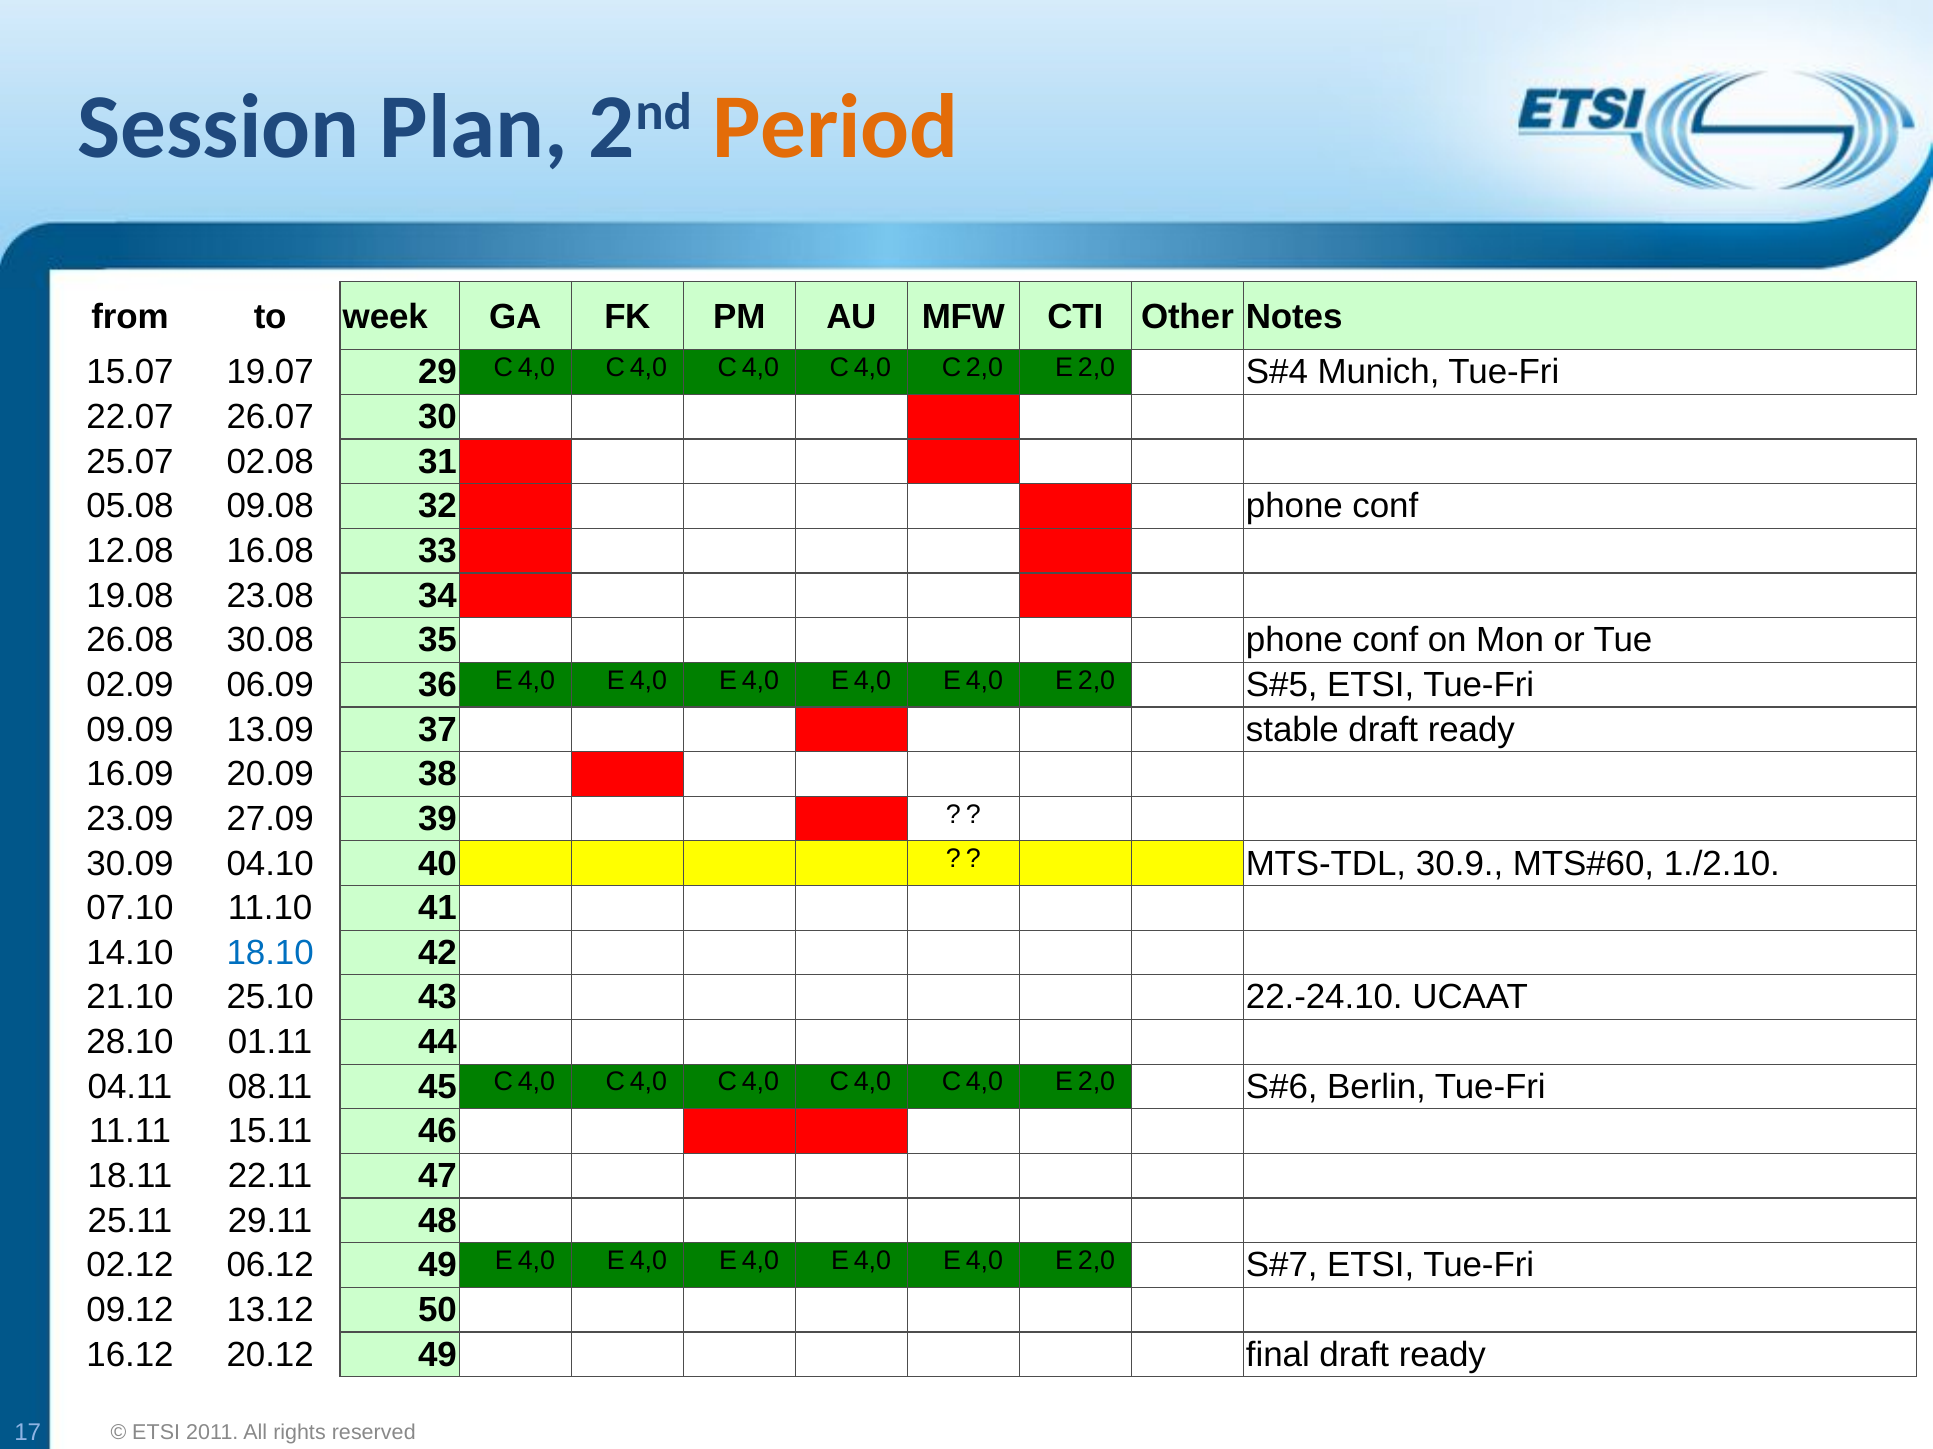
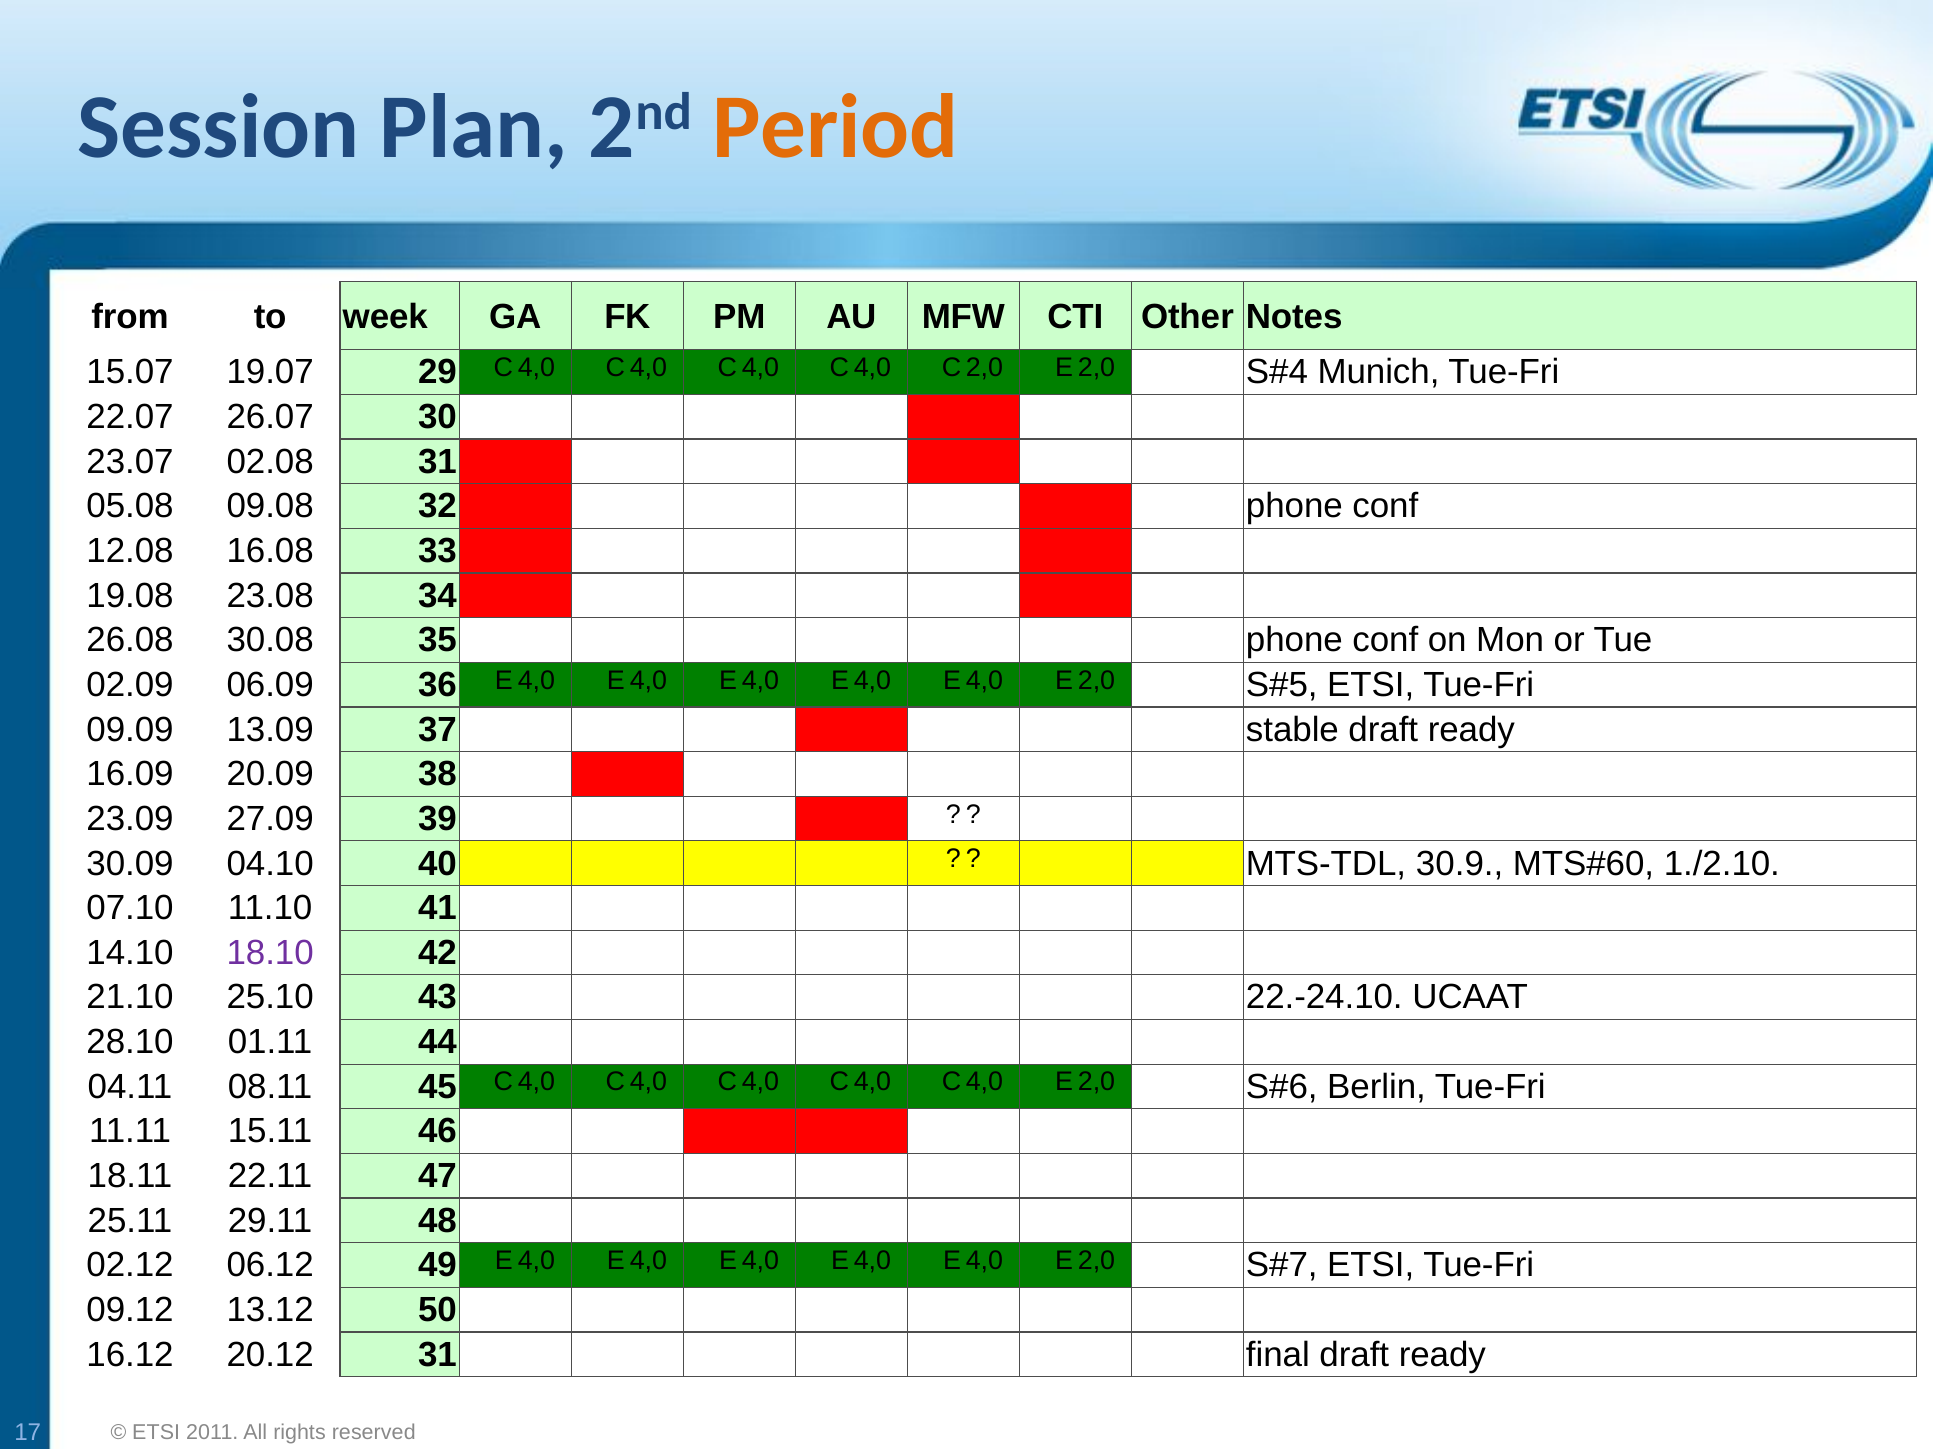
25.07: 25.07 -> 23.07
18.10 colour: blue -> purple
20.12 49: 49 -> 31
